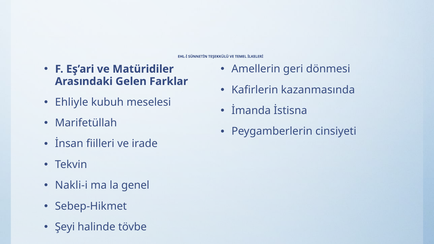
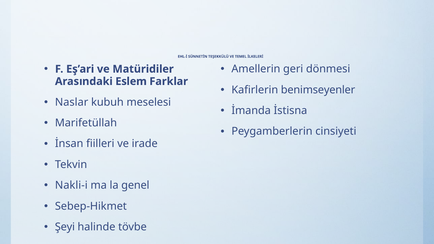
Gelen: Gelen -> Eslem
kazanmasında: kazanmasında -> benimseyenler
Ehliyle: Ehliyle -> Naslar
